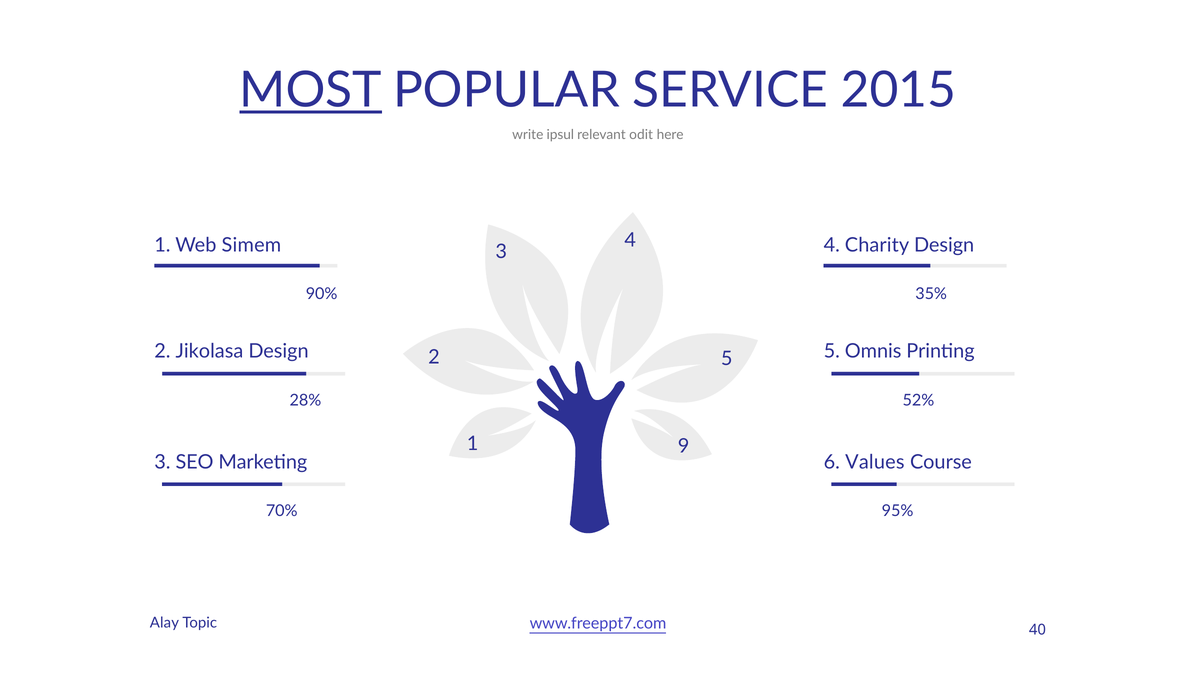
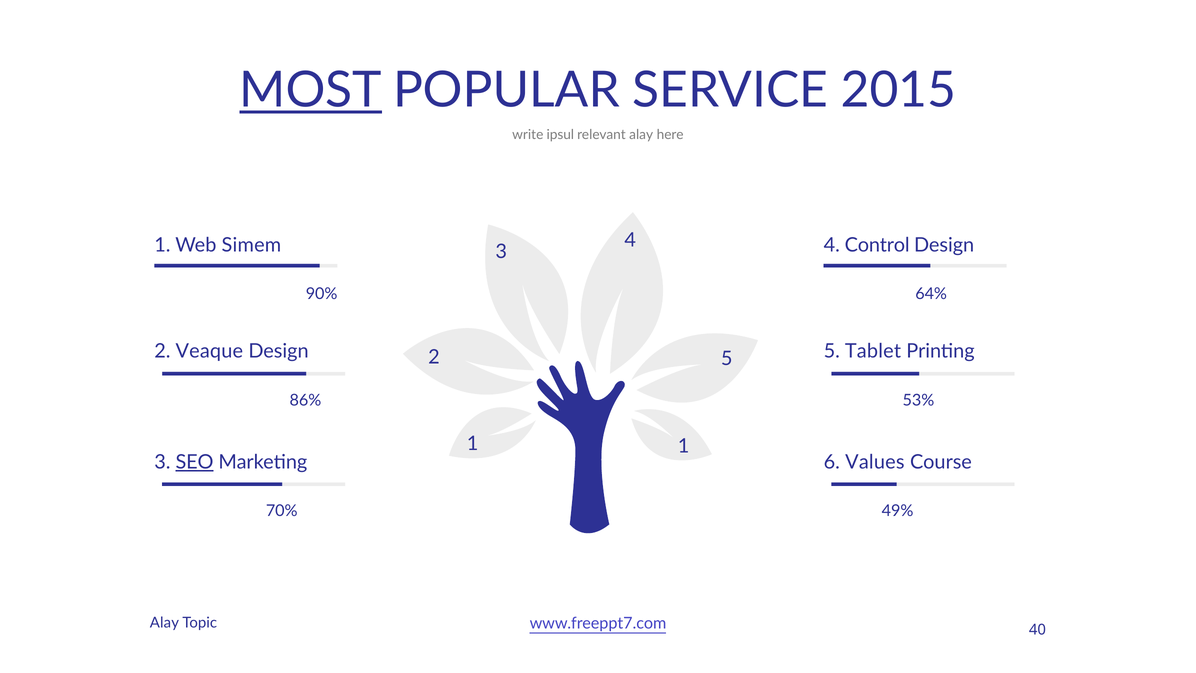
relevant odit: odit -> alay
Charity: Charity -> Control
35%: 35% -> 64%
Jikolasa: Jikolasa -> Veaque
Omnis: Omnis -> Tablet
28%: 28% -> 86%
52%: 52% -> 53%
1 9: 9 -> 1
SEO underline: none -> present
95%: 95% -> 49%
